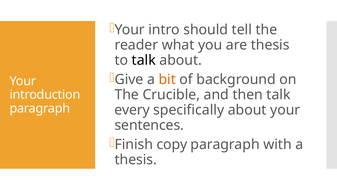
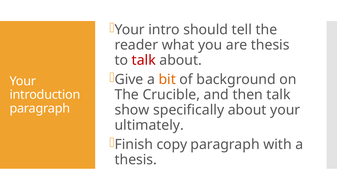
talk at (144, 60) colour: black -> red
every: every -> show
sentences: sentences -> ultimately
